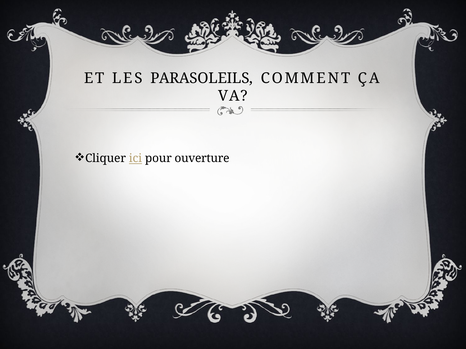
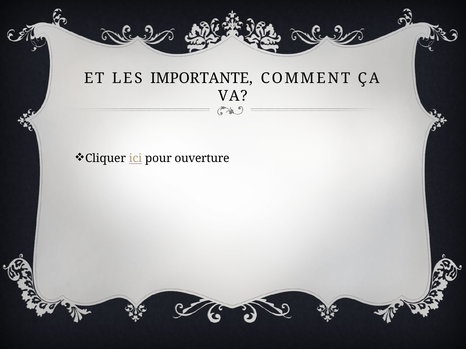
PARASOLEILS: PARASOLEILS -> IMPORTANTE
